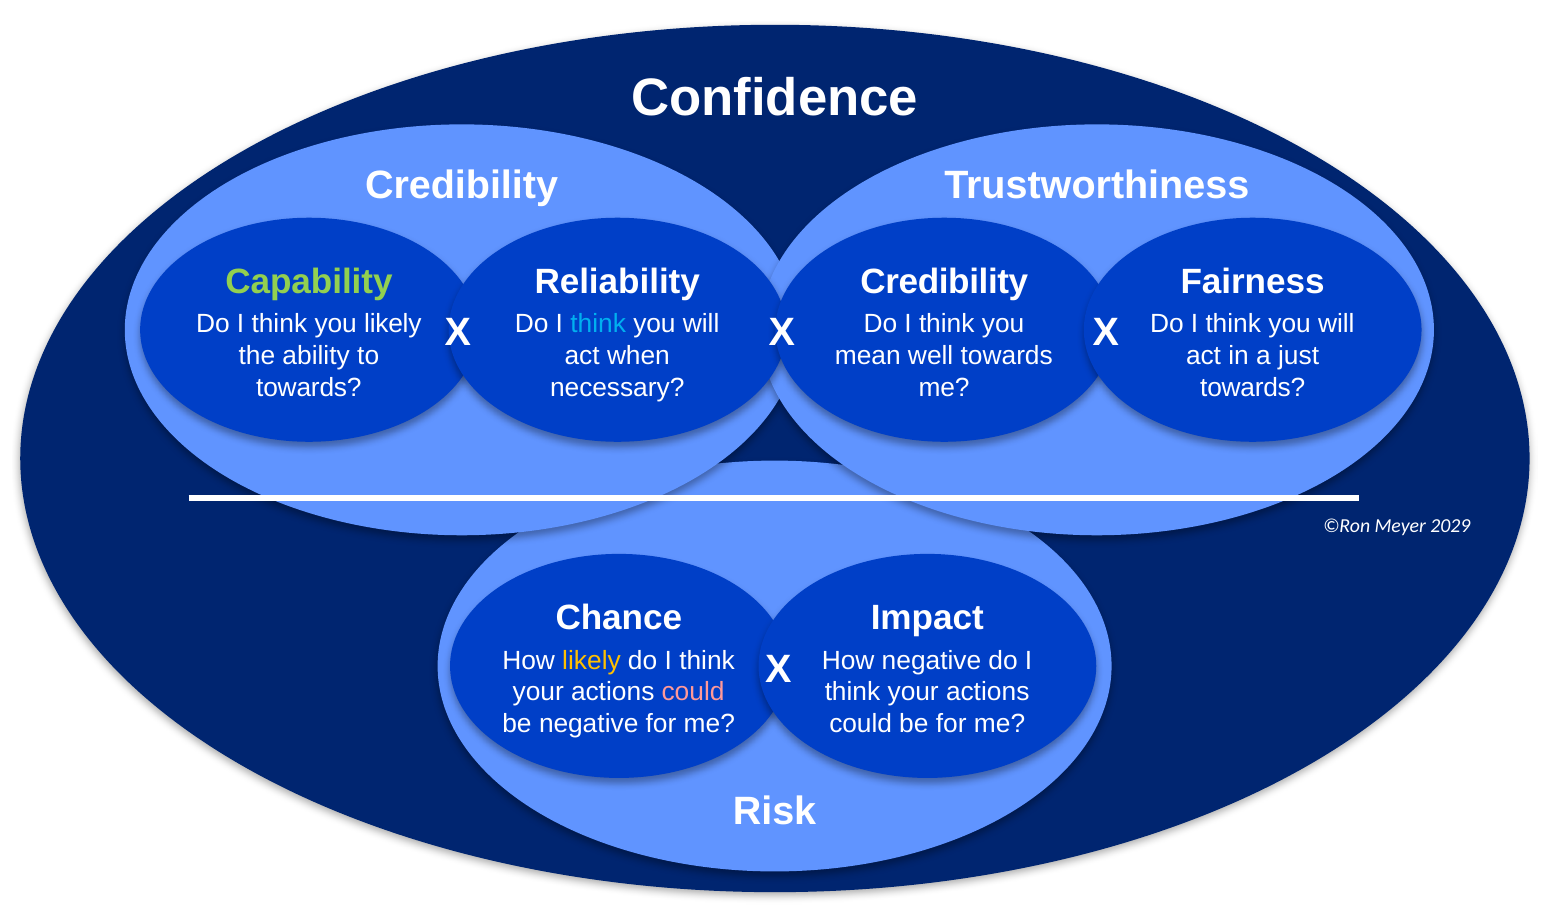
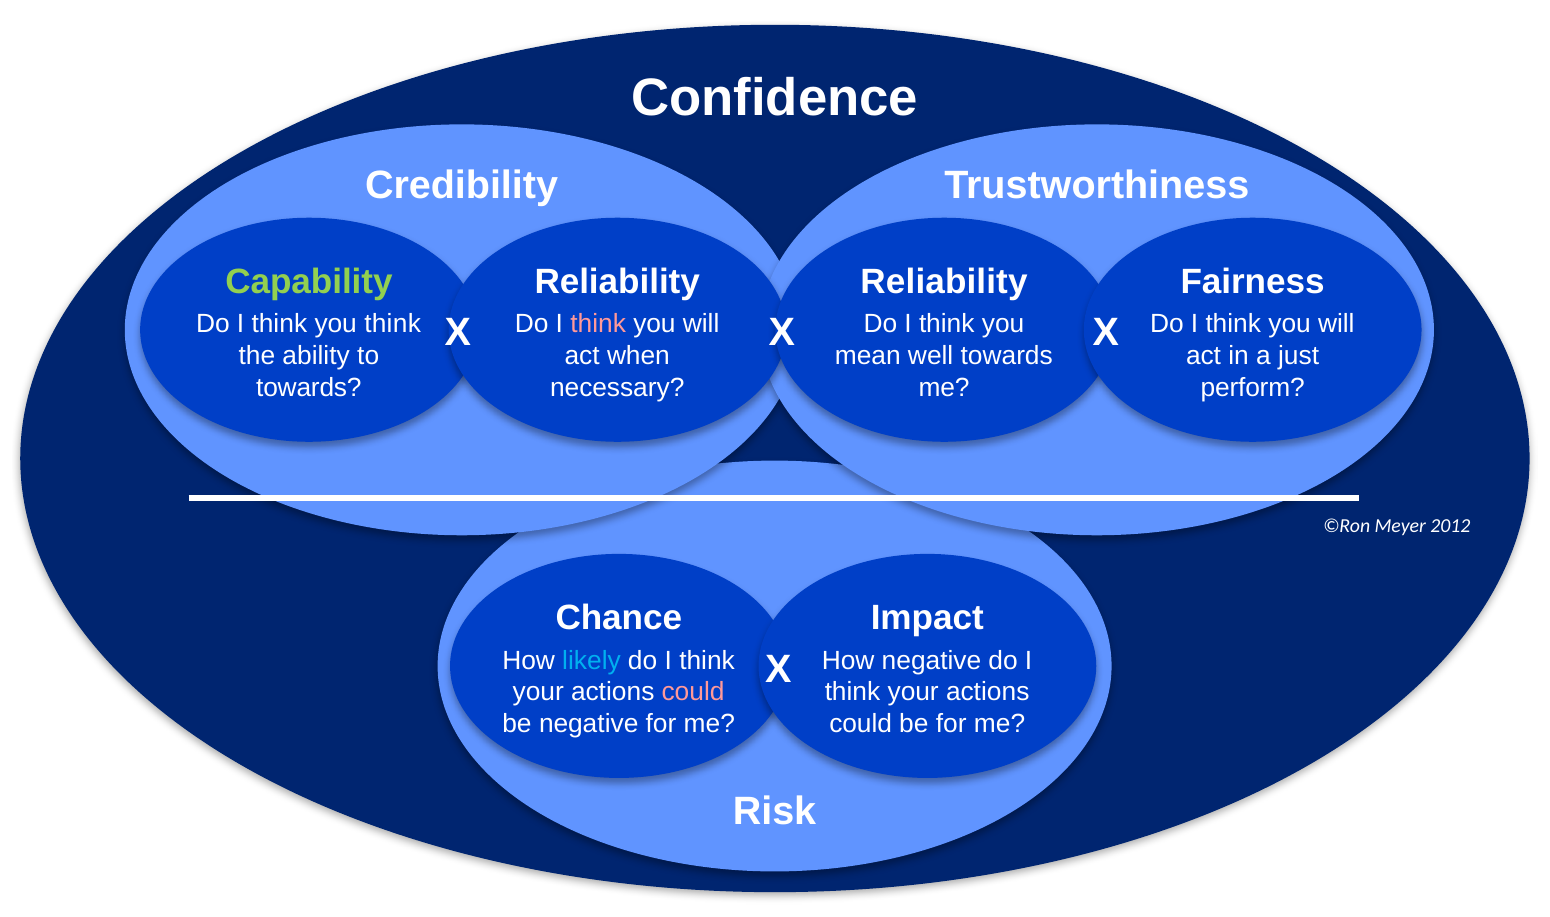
Credibility at (944, 282): Credibility -> Reliability
you likely: likely -> think
think at (598, 324) colour: light blue -> pink
towards at (1253, 388): towards -> perform
2029: 2029 -> 2012
likely at (592, 661) colour: yellow -> light blue
